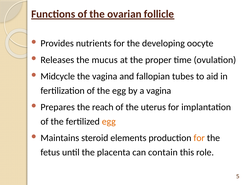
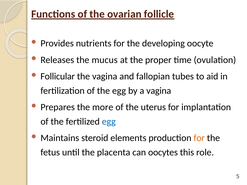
Midcycle: Midcycle -> Follicular
reach: reach -> more
egg at (109, 122) colour: orange -> blue
contain: contain -> oocytes
